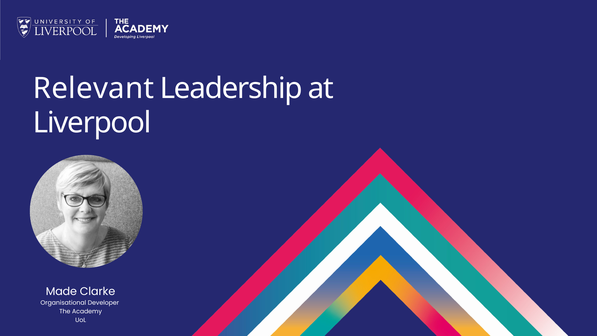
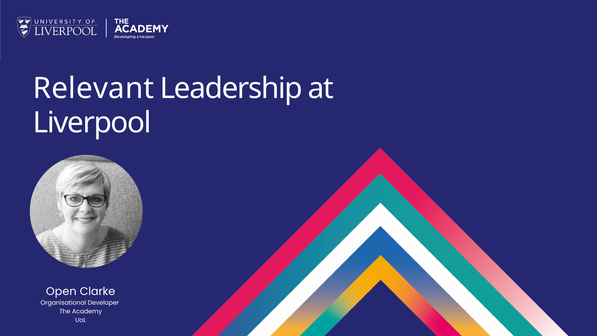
Made: Made -> Open
